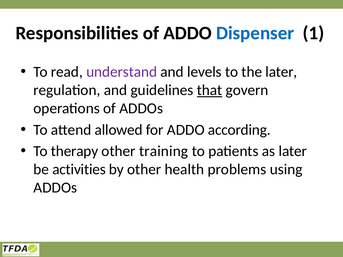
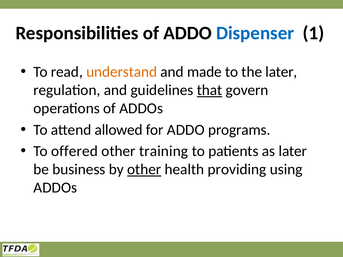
understand colour: purple -> orange
levels: levels -> made
according: according -> programs
therapy: therapy -> offered
activities: activities -> business
other at (144, 170) underline: none -> present
problems: problems -> providing
